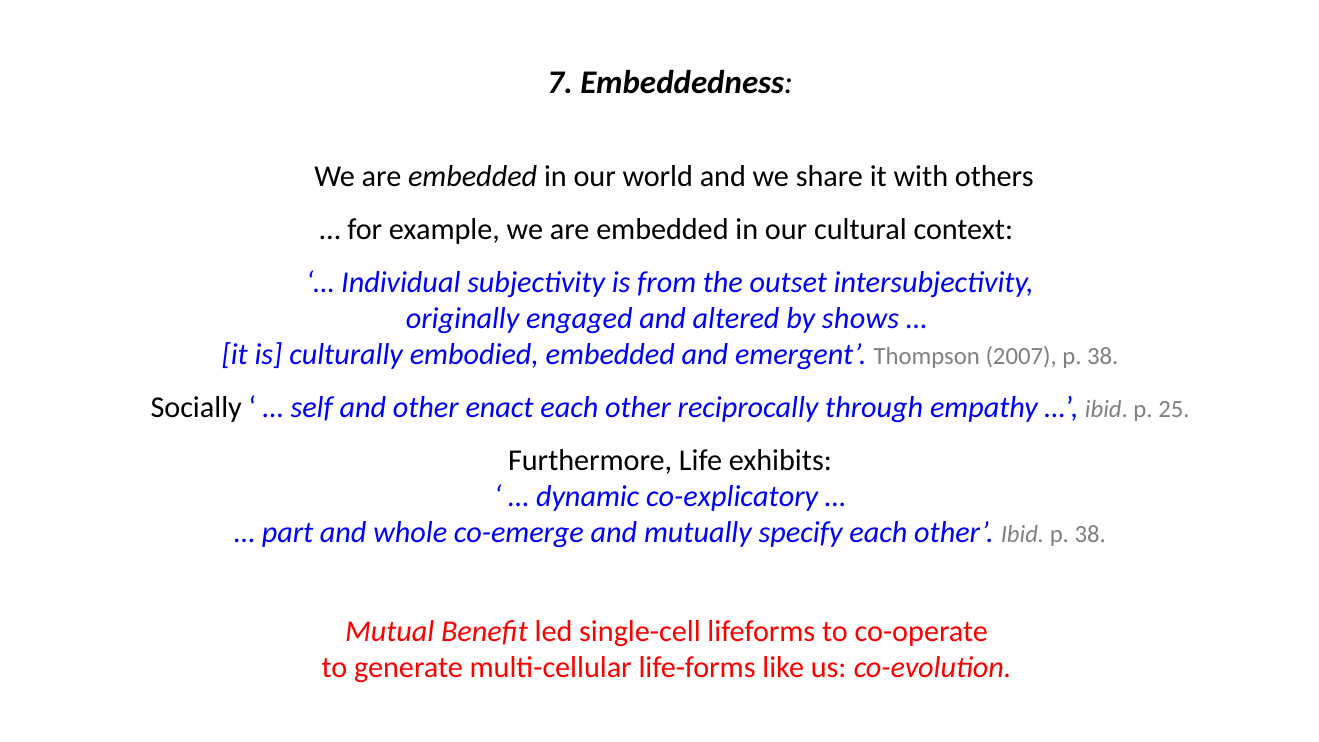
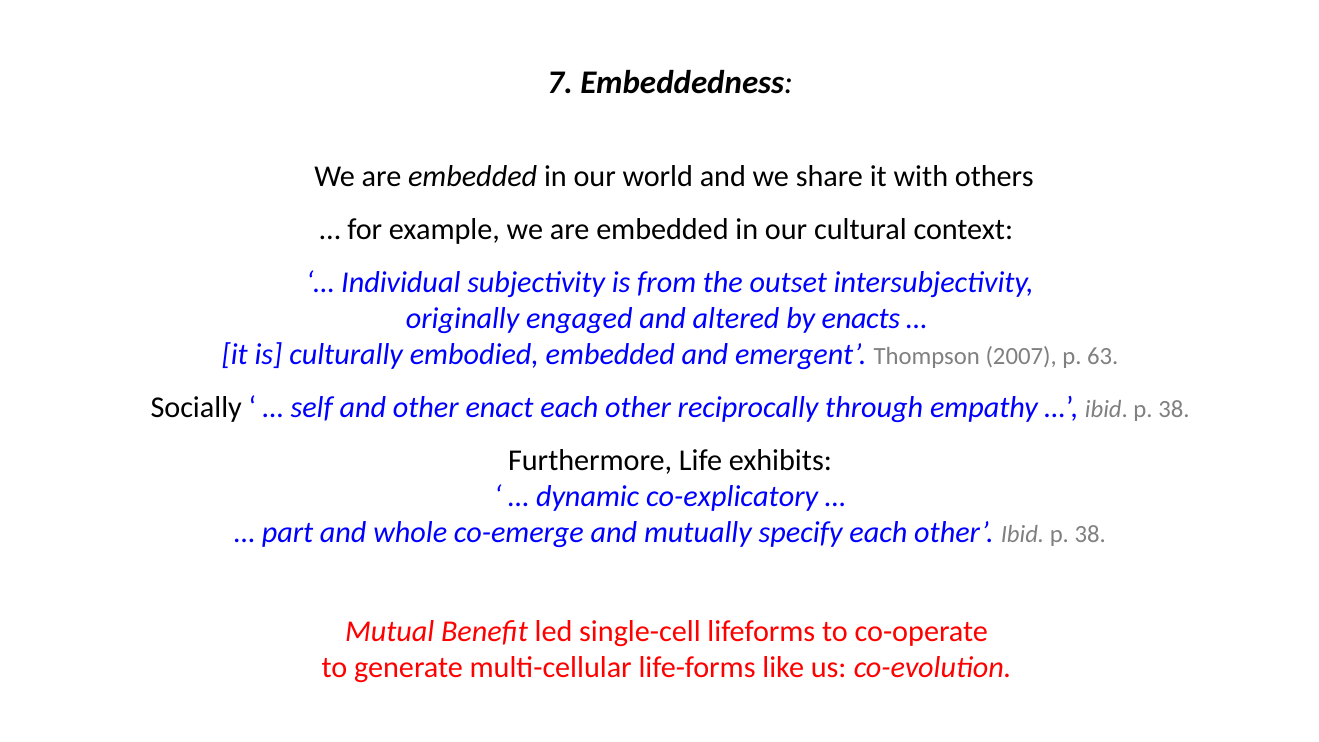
shows: shows -> enacts
2007 p 38: 38 -> 63
25 at (1174, 409): 25 -> 38
